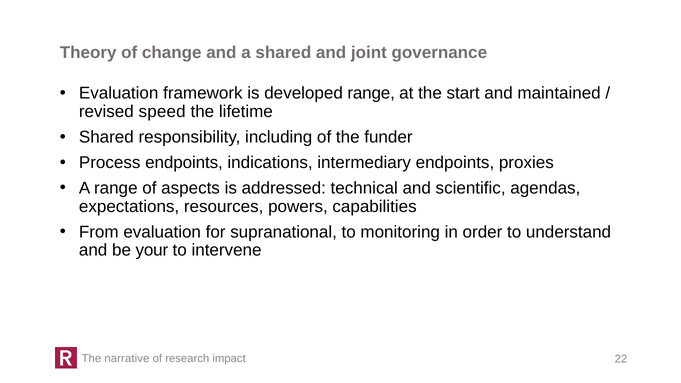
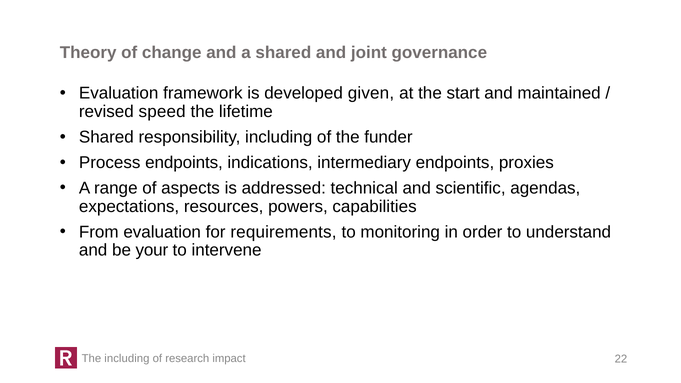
developed range: range -> given
supranational: supranational -> requirements
The narrative: narrative -> including
